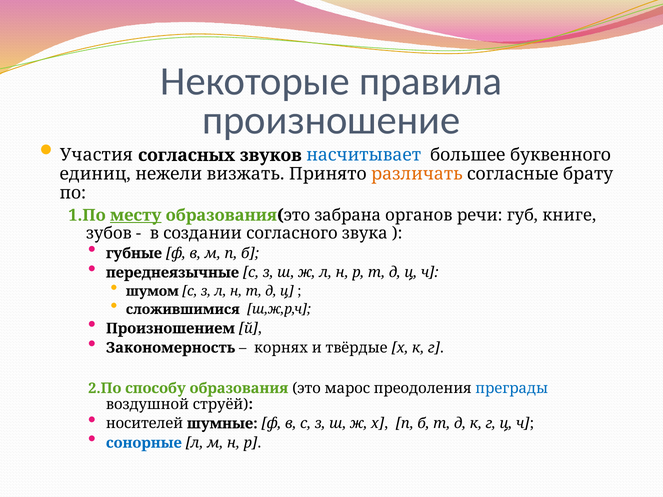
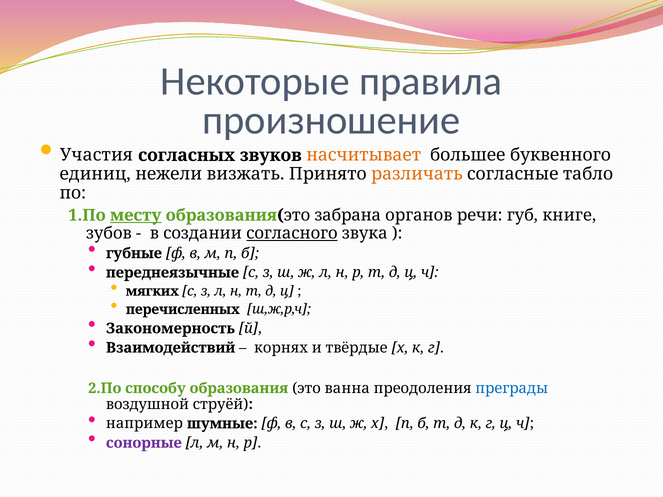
насчитывает colour: blue -> orange
брату: брату -> табло
согласного underline: none -> present
шумом: шумом -> мягких
сложившимися: сложившимися -> перечисленных
Произношением: Произношением -> Закономерность
Закономерность: Закономерность -> Взаимодействий
марос: марос -> ванна
носителей: носителей -> например
сонорные colour: blue -> purple
